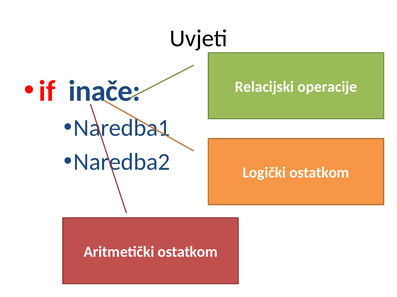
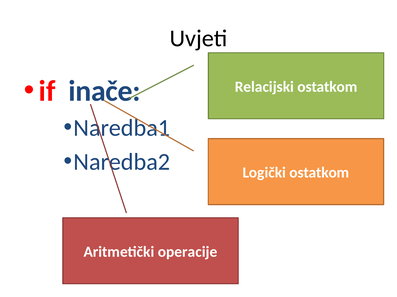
Relacijski operacije: operacije -> ostatkom
Aritmetički ostatkom: ostatkom -> operacije
